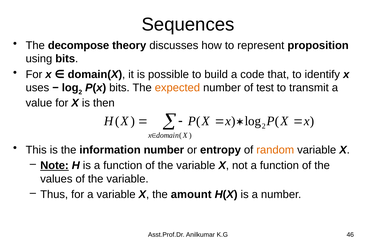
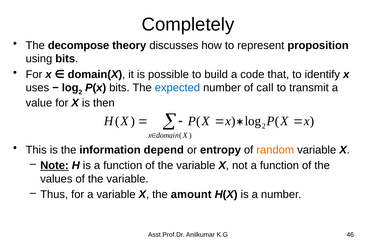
Sequences: Sequences -> Completely
expected colour: orange -> blue
test: test -> call
information number: number -> depend
